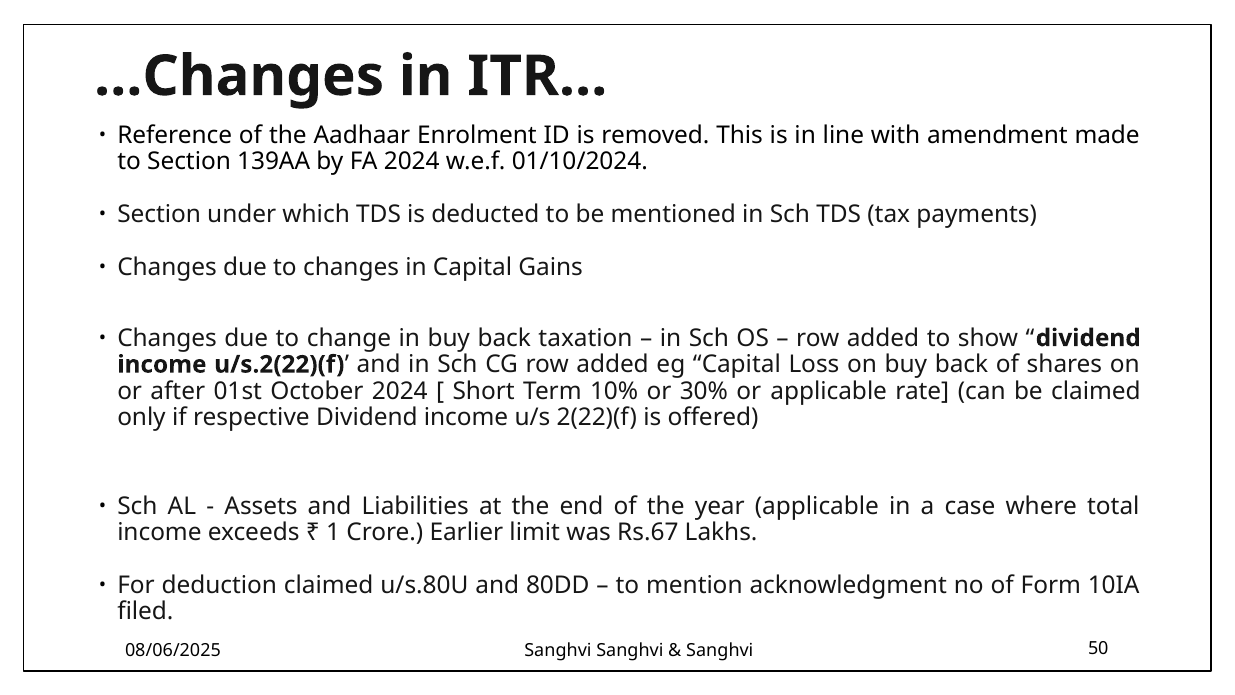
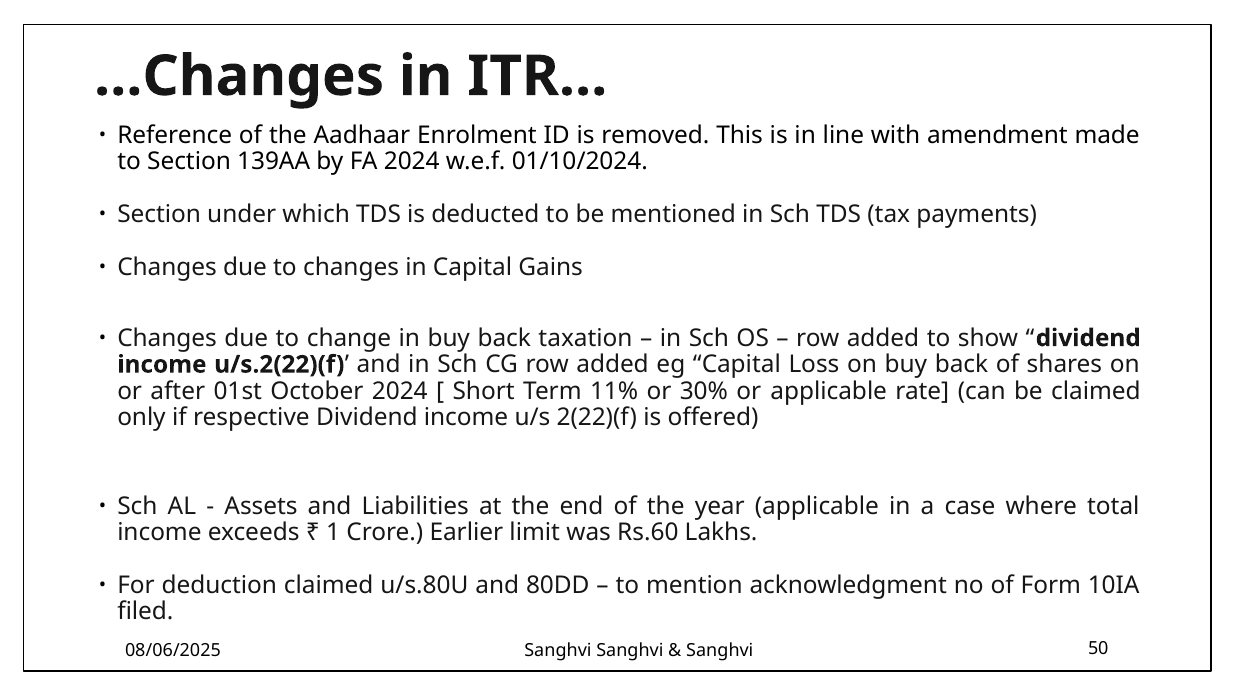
10%: 10% -> 11%
Rs.67: Rs.67 -> Rs.60
